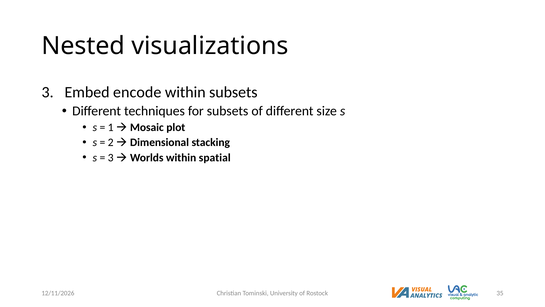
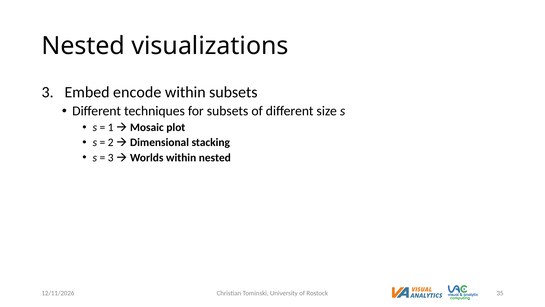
within spatial: spatial -> nested
